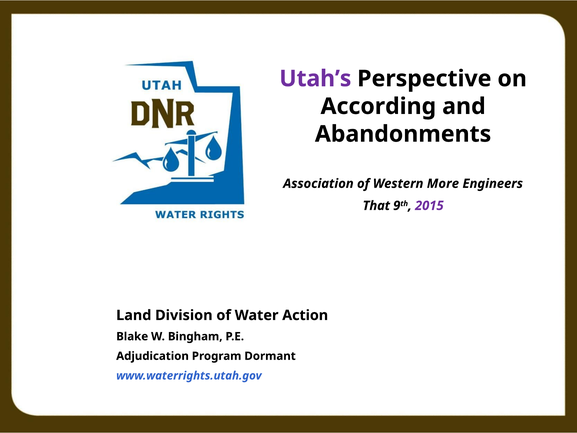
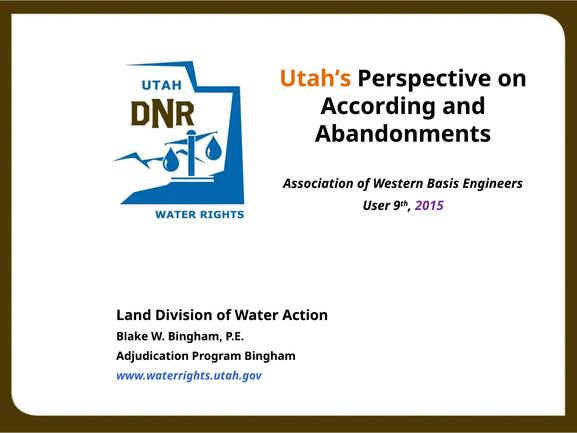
Utah’s colour: purple -> orange
More: More -> Basis
That: That -> User
Program Dormant: Dormant -> Bingham
